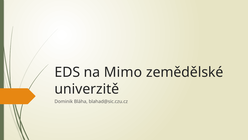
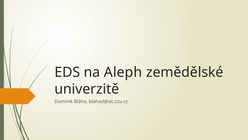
Mimo: Mimo -> Aleph
